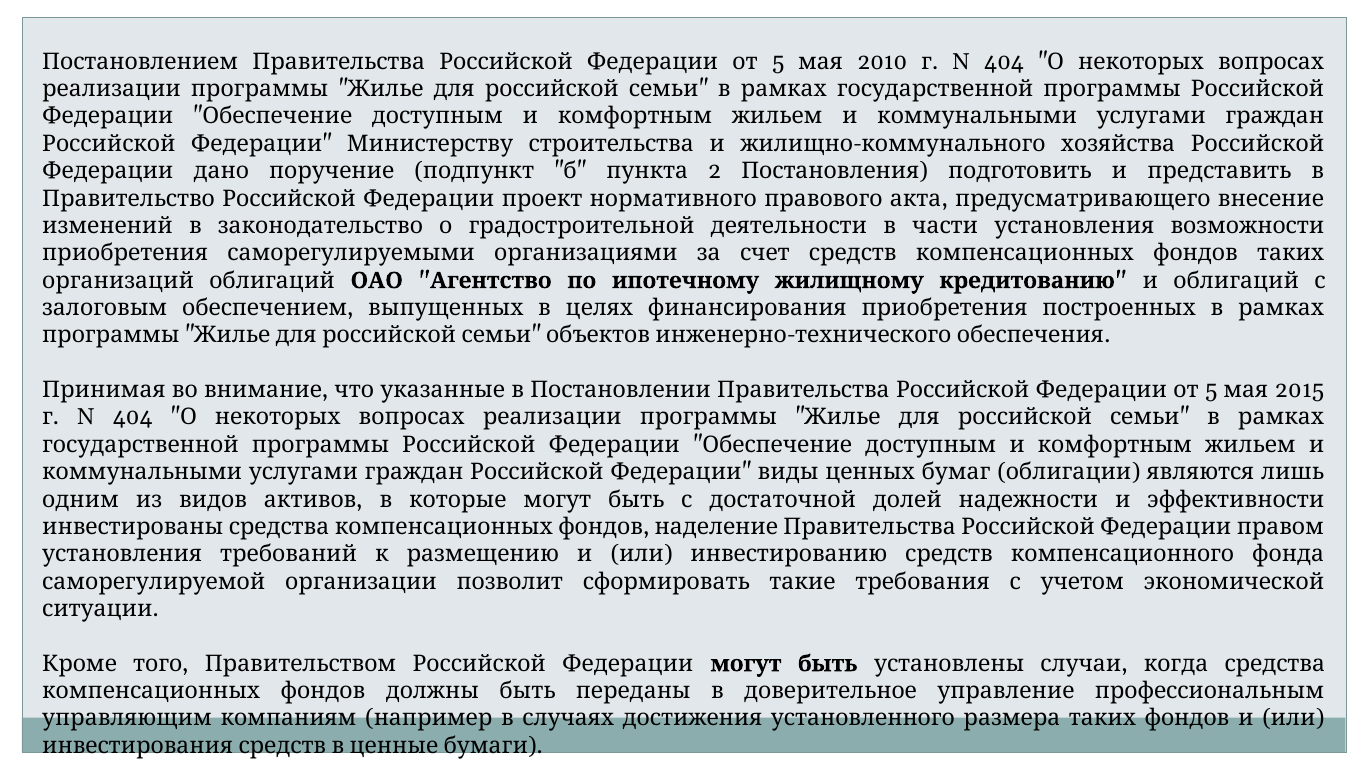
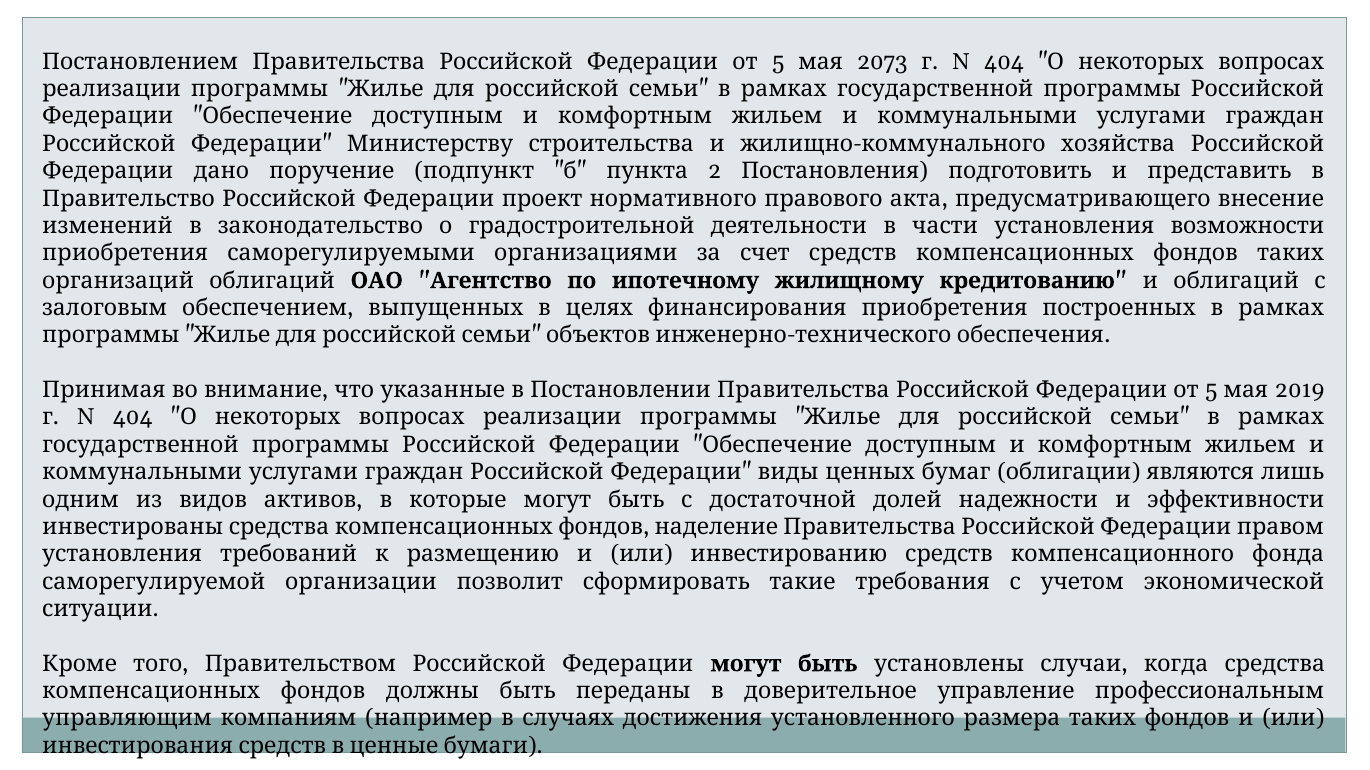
2010: 2010 -> 2073
2015: 2015 -> 2019
